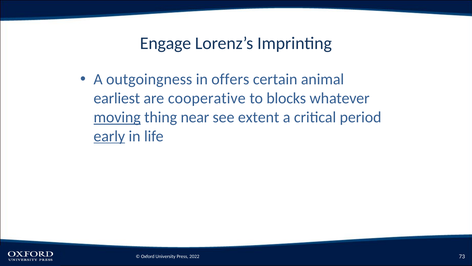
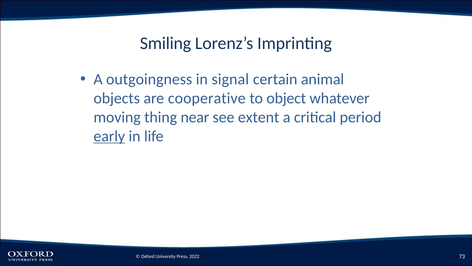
Engage: Engage -> Smiling
offers: offers -> signal
earliest: earliest -> objects
blocks: blocks -> object
moving underline: present -> none
